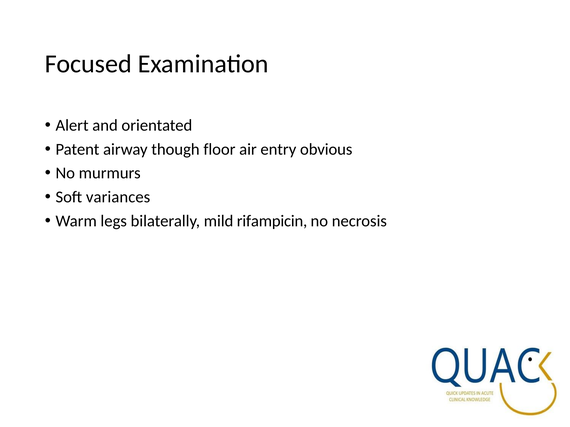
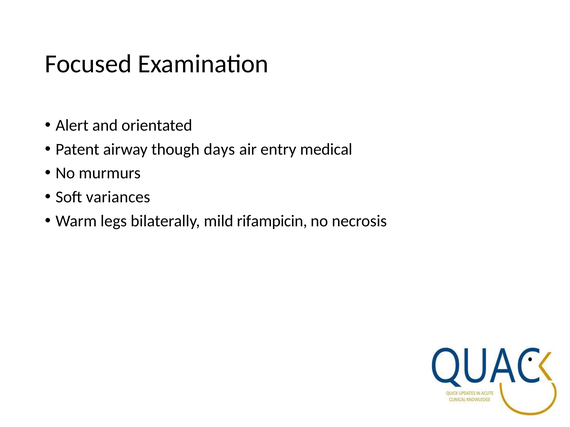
floor: floor -> days
obvious: obvious -> medical
